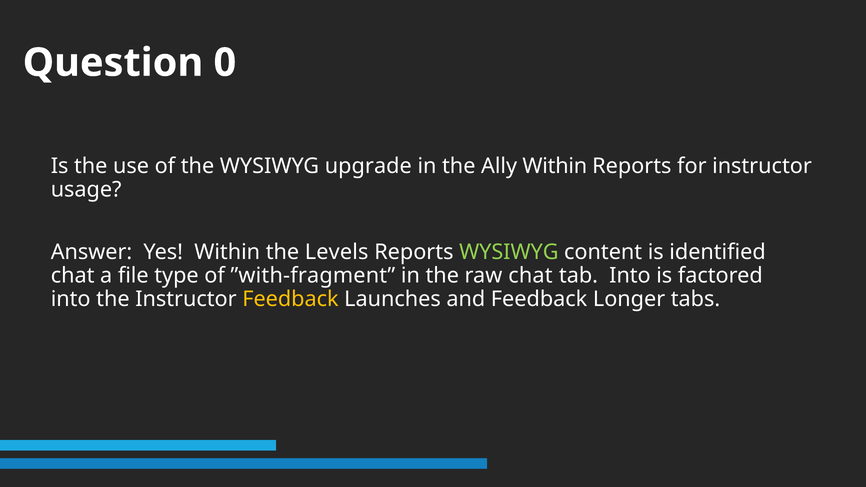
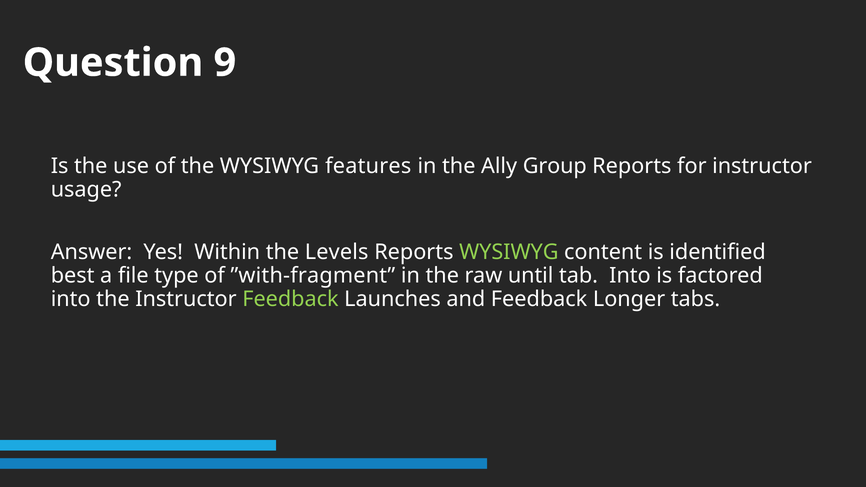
0: 0 -> 9
upgrade: upgrade -> features
Ally Within: Within -> Group
chat at (73, 276): chat -> best
raw chat: chat -> until
Feedback at (290, 299) colour: yellow -> light green
